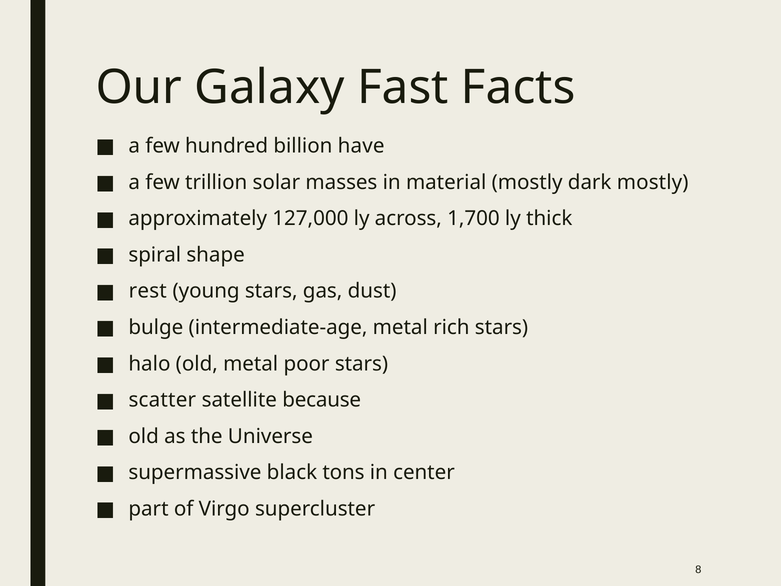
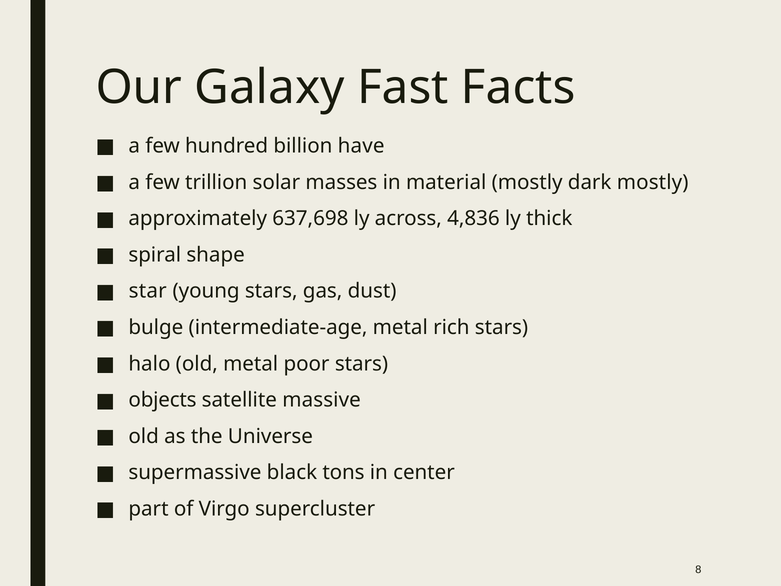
127,000: 127,000 -> 637,698
1,700: 1,700 -> 4,836
rest: rest -> star
scatter: scatter -> objects
because: because -> massive
